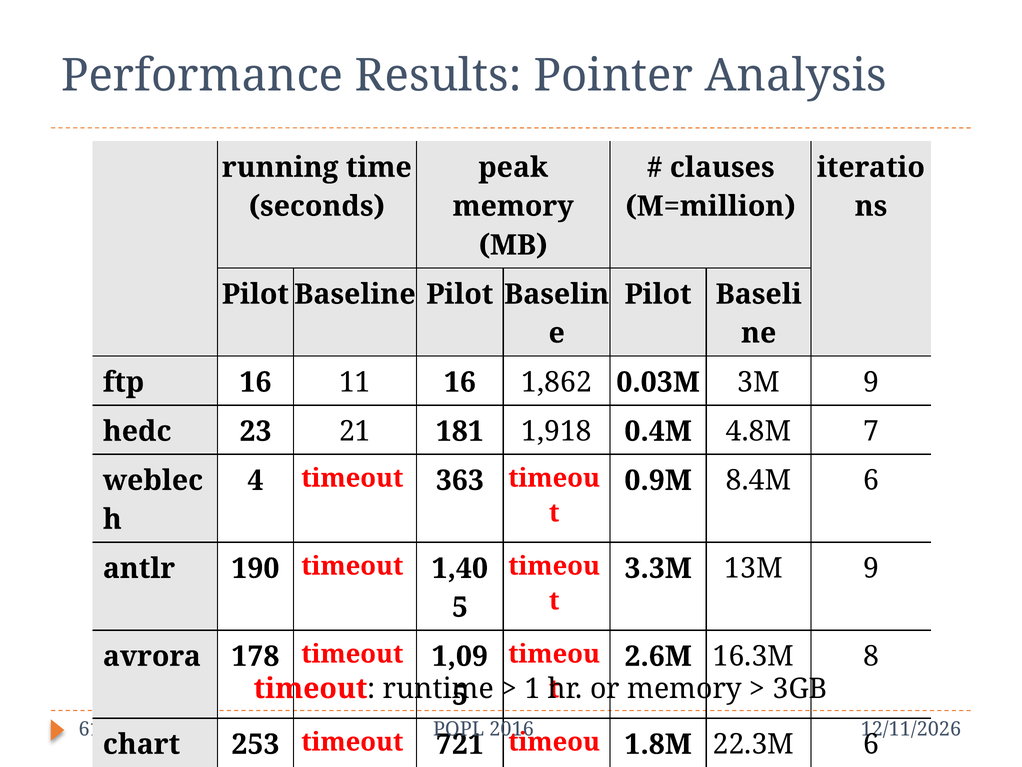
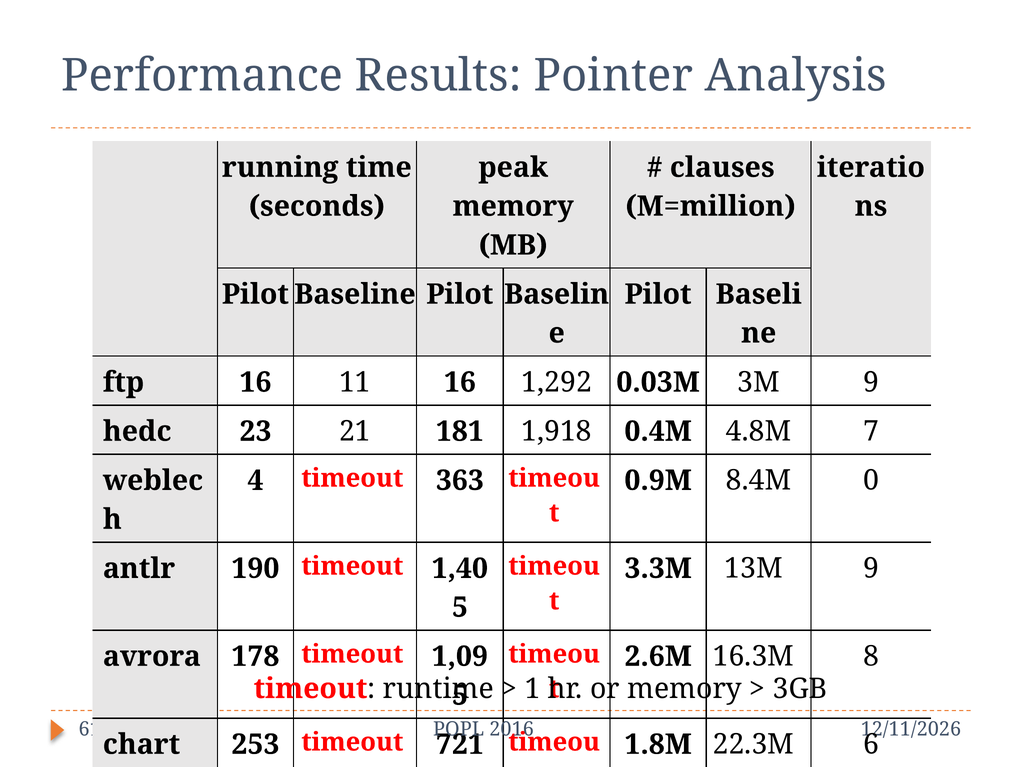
1,862: 1,862 -> 1,292
8.4M 6: 6 -> 0
